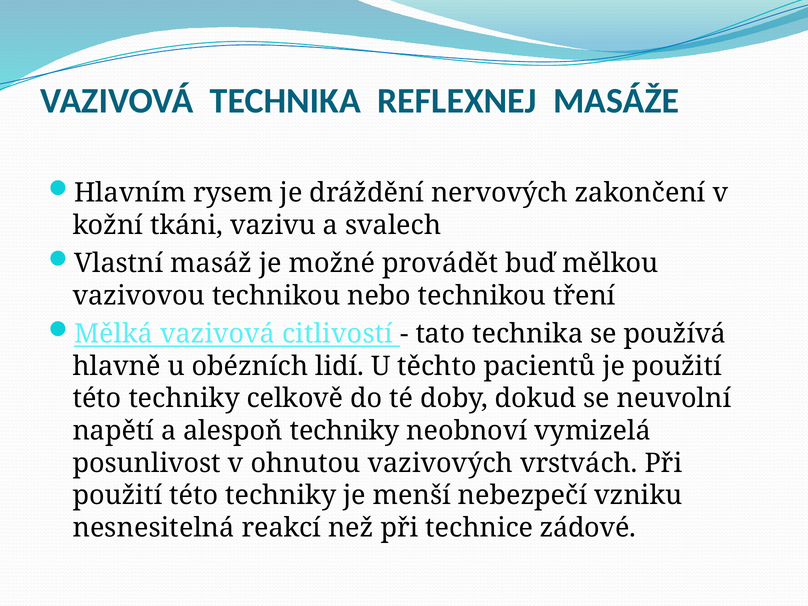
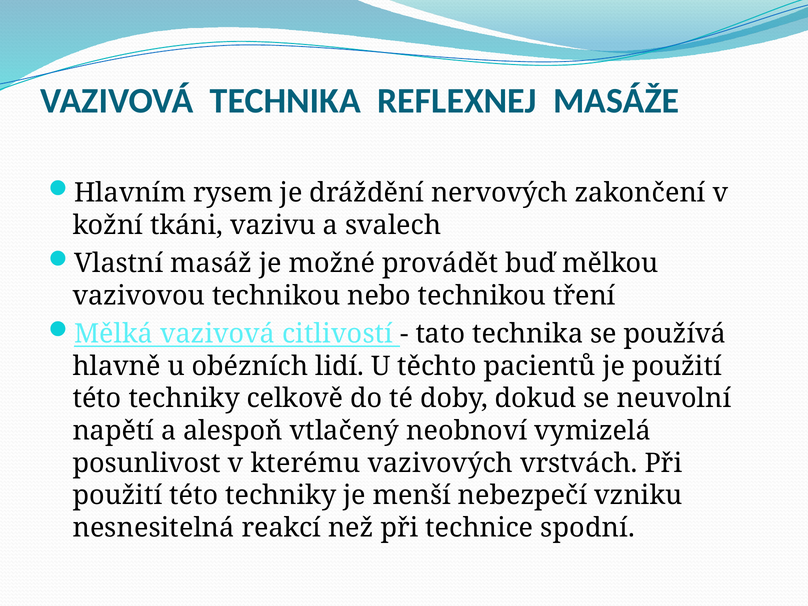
alespoň techniky: techniky -> vtlačený
ohnutou: ohnutou -> kterému
zádové: zádové -> spodní
